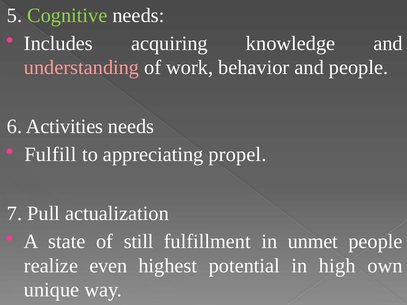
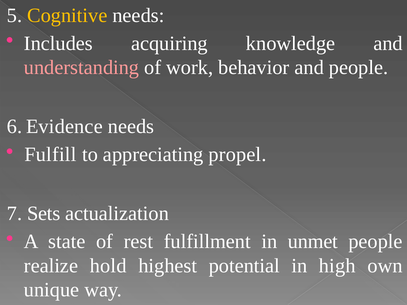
Cognitive colour: light green -> yellow
Activities: Activities -> Evidence
Pull: Pull -> Sets
still: still -> rest
even: even -> hold
